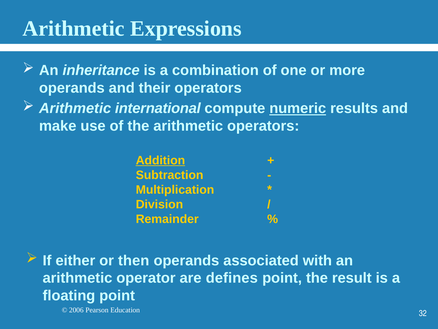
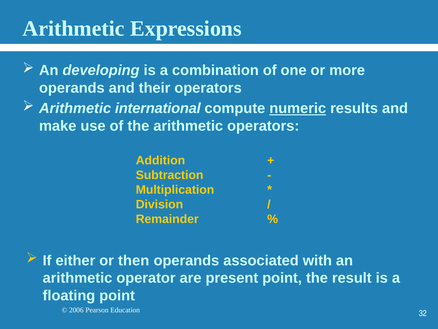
inheritance: inheritance -> developing
Addition underline: present -> none
defines: defines -> present
